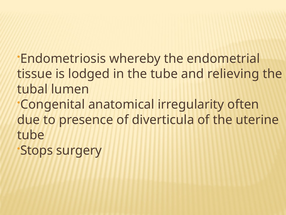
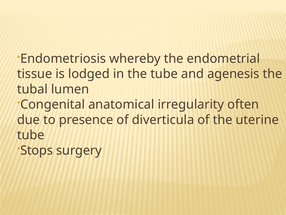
relieving: relieving -> agenesis
